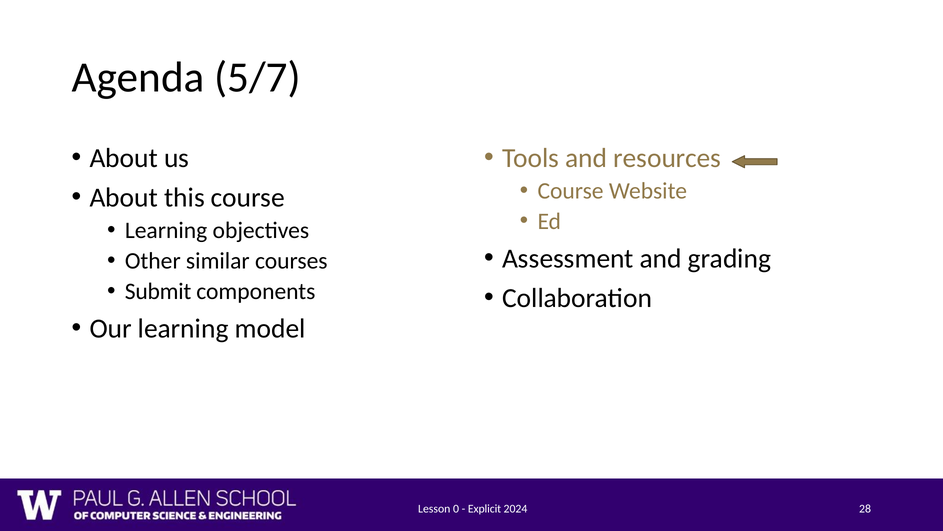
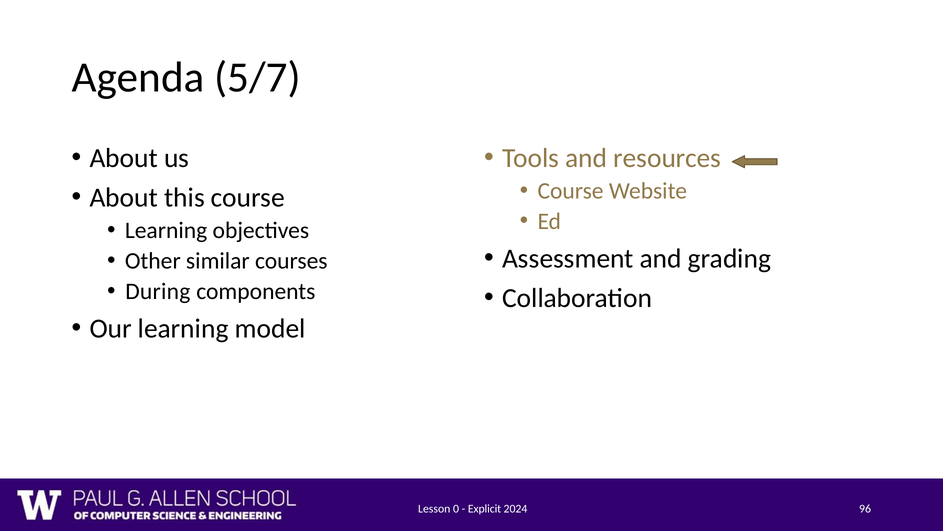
Submit: Submit -> During
28: 28 -> 96
